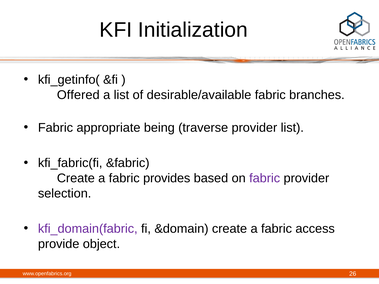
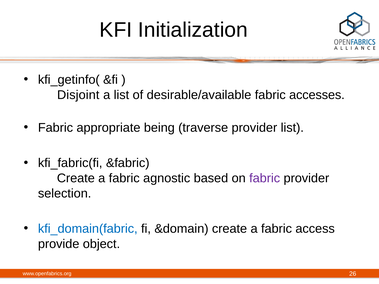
Offered: Offered -> Disjoint
branches: branches -> accesses
provides: provides -> agnostic
kfi_domain(fabric colour: purple -> blue
